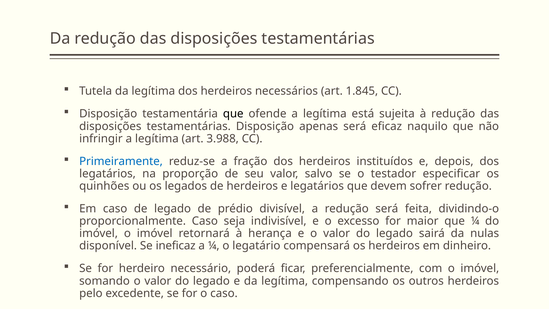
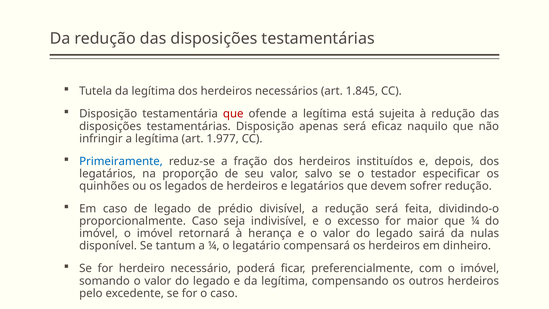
que at (233, 114) colour: black -> red
3.988: 3.988 -> 1.977
ineficaz: ineficaz -> tantum
